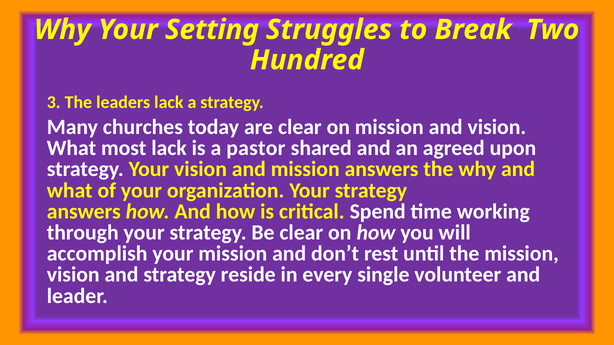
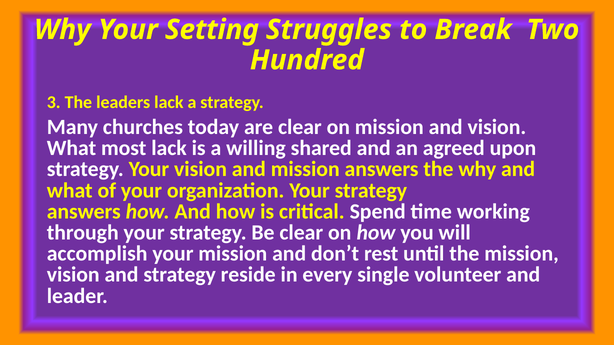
pastor: pastor -> willing
